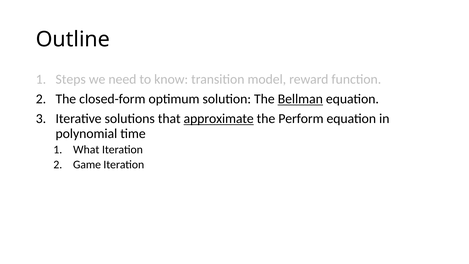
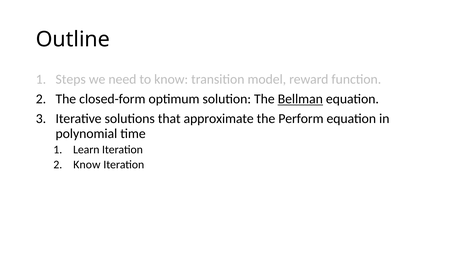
approximate underline: present -> none
What: What -> Learn
Game at (87, 165): Game -> Know
